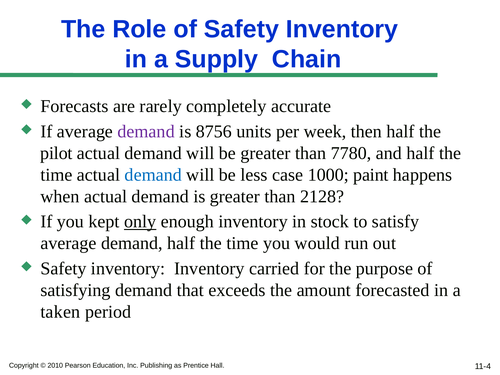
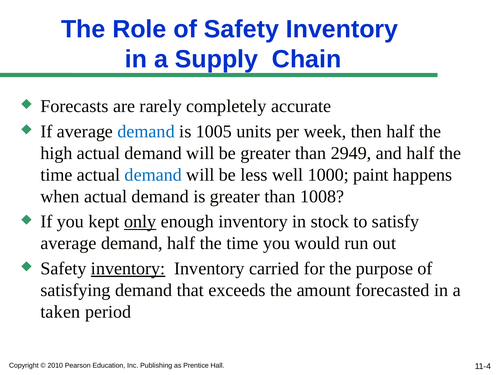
demand at (146, 131) colour: purple -> blue
8756: 8756 -> 1005
pilot: pilot -> high
7780: 7780 -> 2949
case: case -> well
2128: 2128 -> 1008
inventory at (128, 269) underline: none -> present
